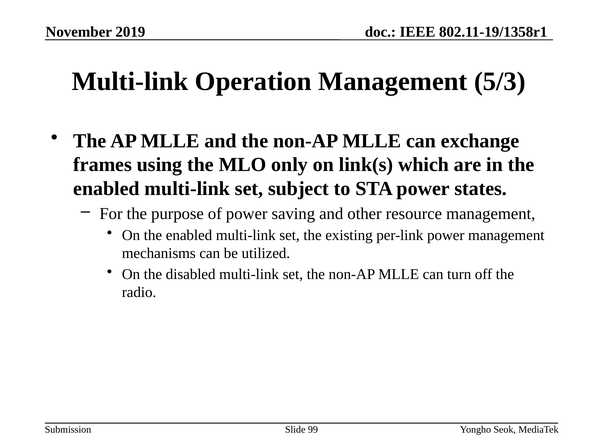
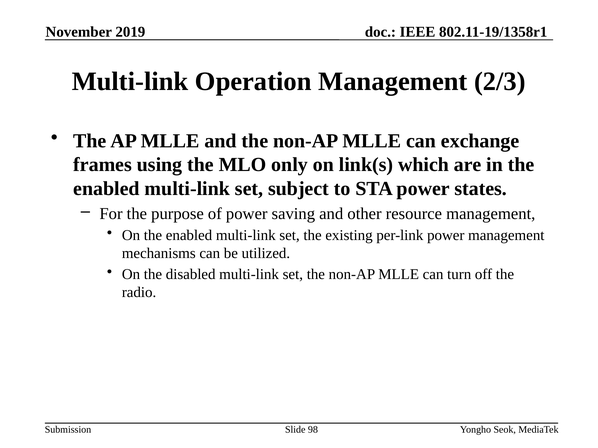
5/3: 5/3 -> 2/3
99: 99 -> 98
